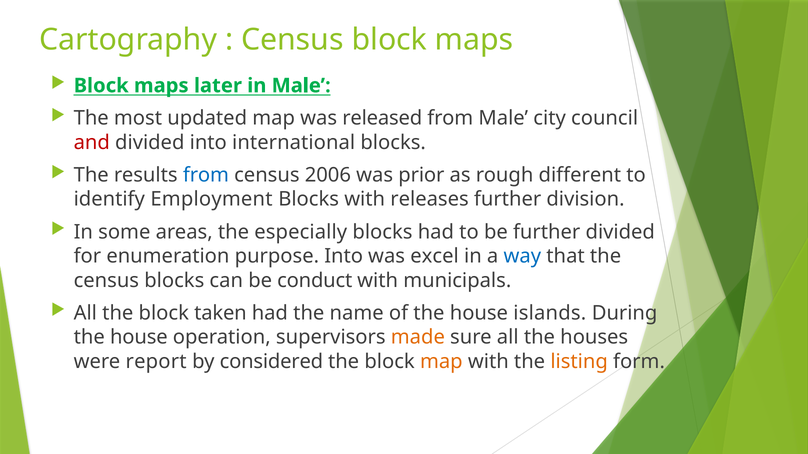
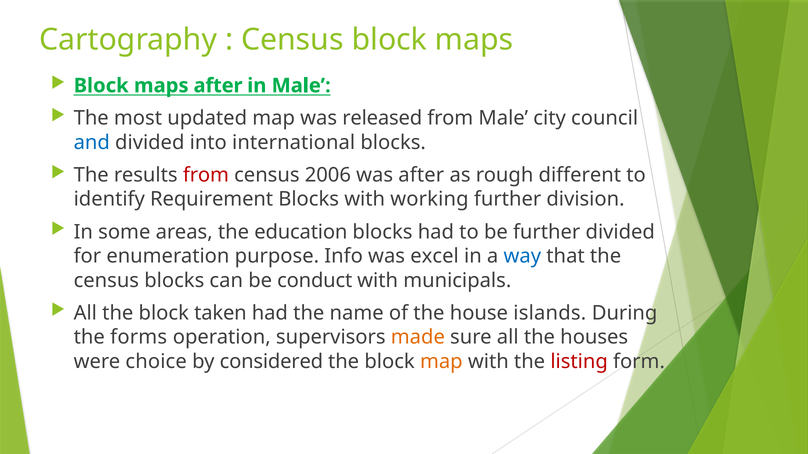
maps later: later -> after
and colour: red -> blue
from at (206, 175) colour: blue -> red
was prior: prior -> after
Employment: Employment -> Requirement
releases: releases -> working
especially: especially -> education
purpose Into: Into -> Info
house at (139, 338): house -> forms
report: report -> choice
listing colour: orange -> red
